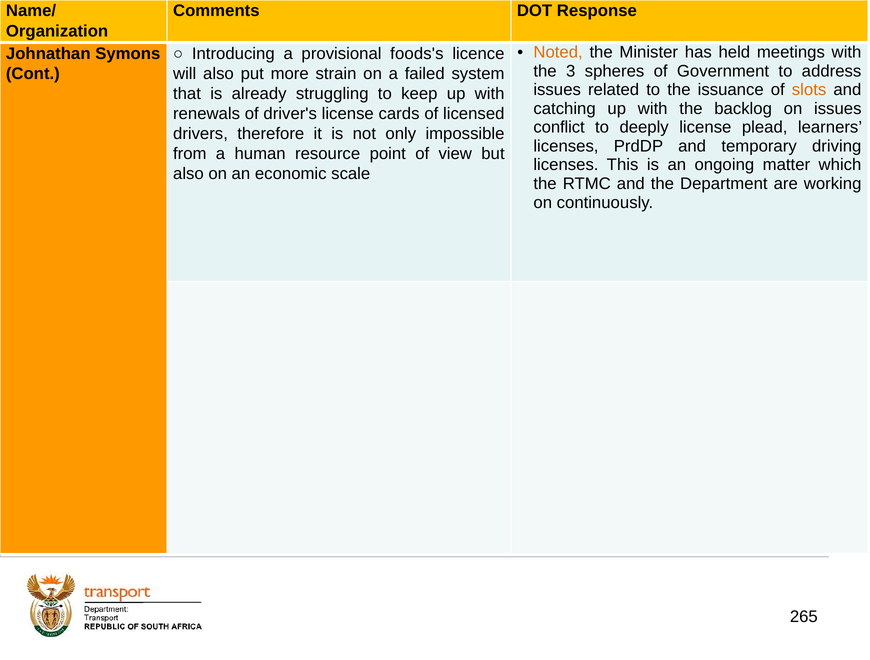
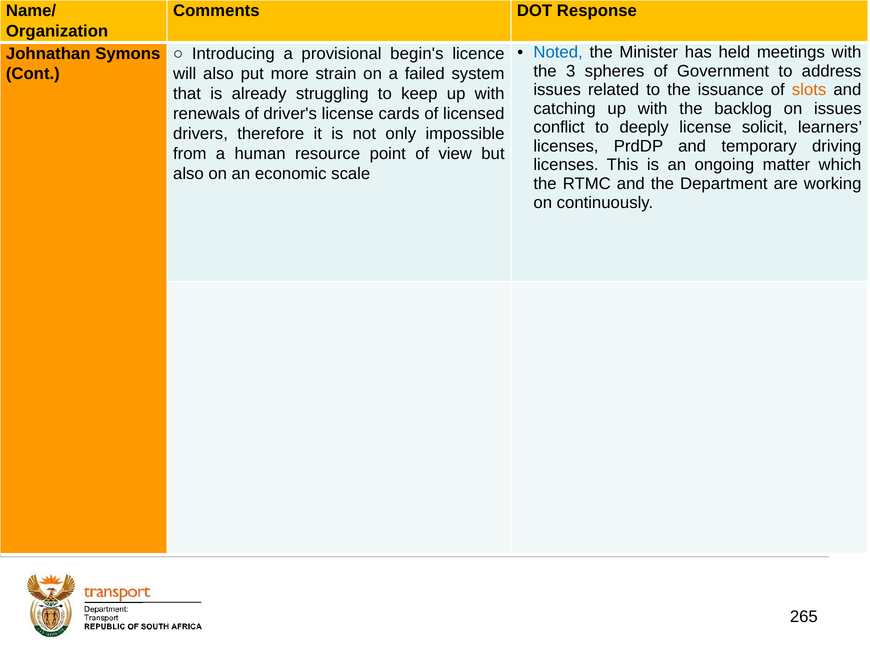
Noted colour: orange -> blue
foods's: foods's -> begin's
plead: plead -> solicit
